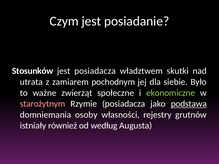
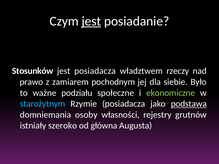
jest at (91, 21) underline: none -> present
skutki: skutki -> rzeczy
utrata: utrata -> prawo
zwierząt: zwierząt -> podziału
starożytnym colour: pink -> light blue
również: również -> szeroko
według: według -> główna
